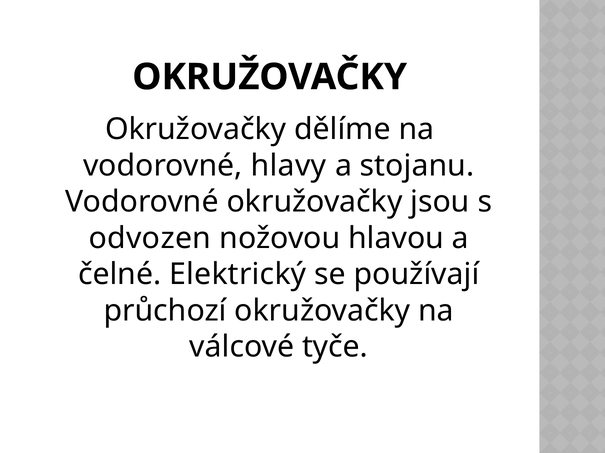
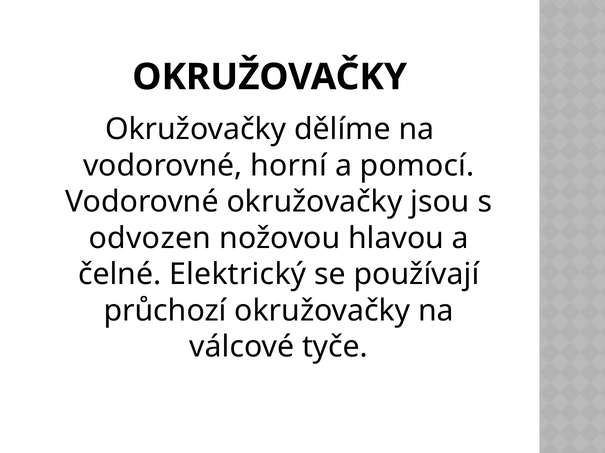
hlavy: hlavy -> horní
stojanu: stojanu -> pomocí
